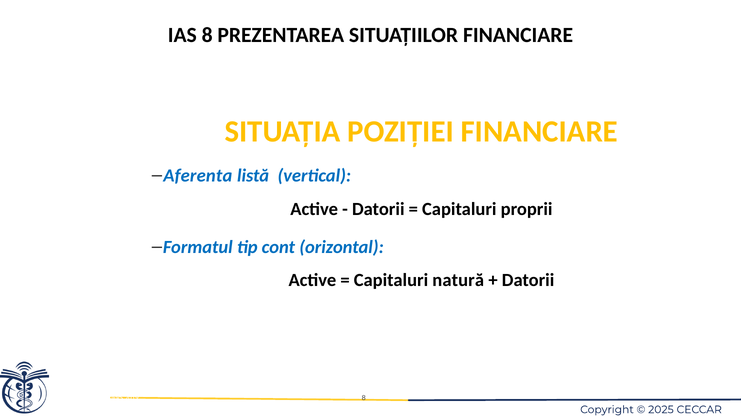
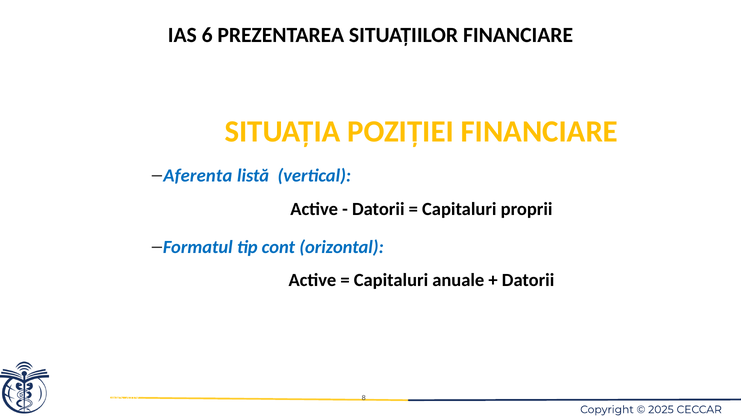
IAS 8: 8 -> 6
natură: natură -> anuale
